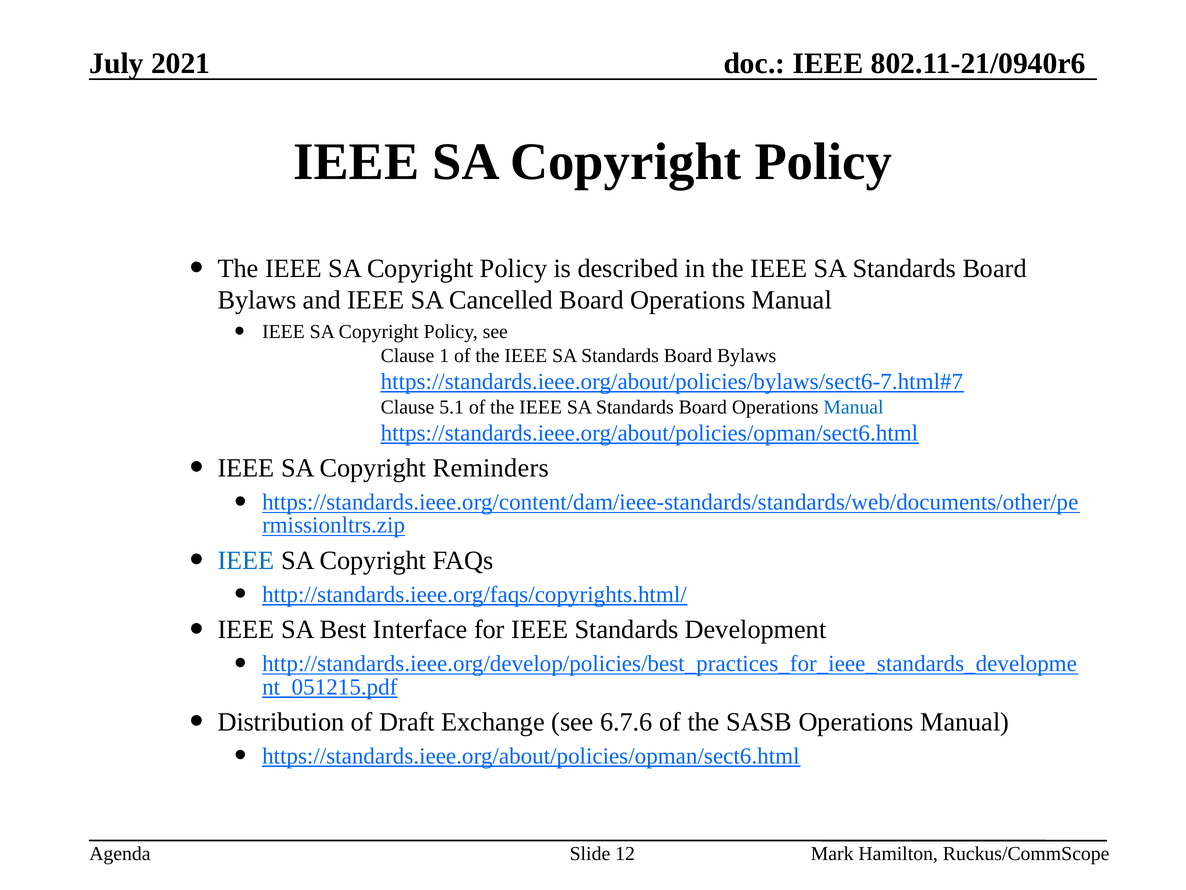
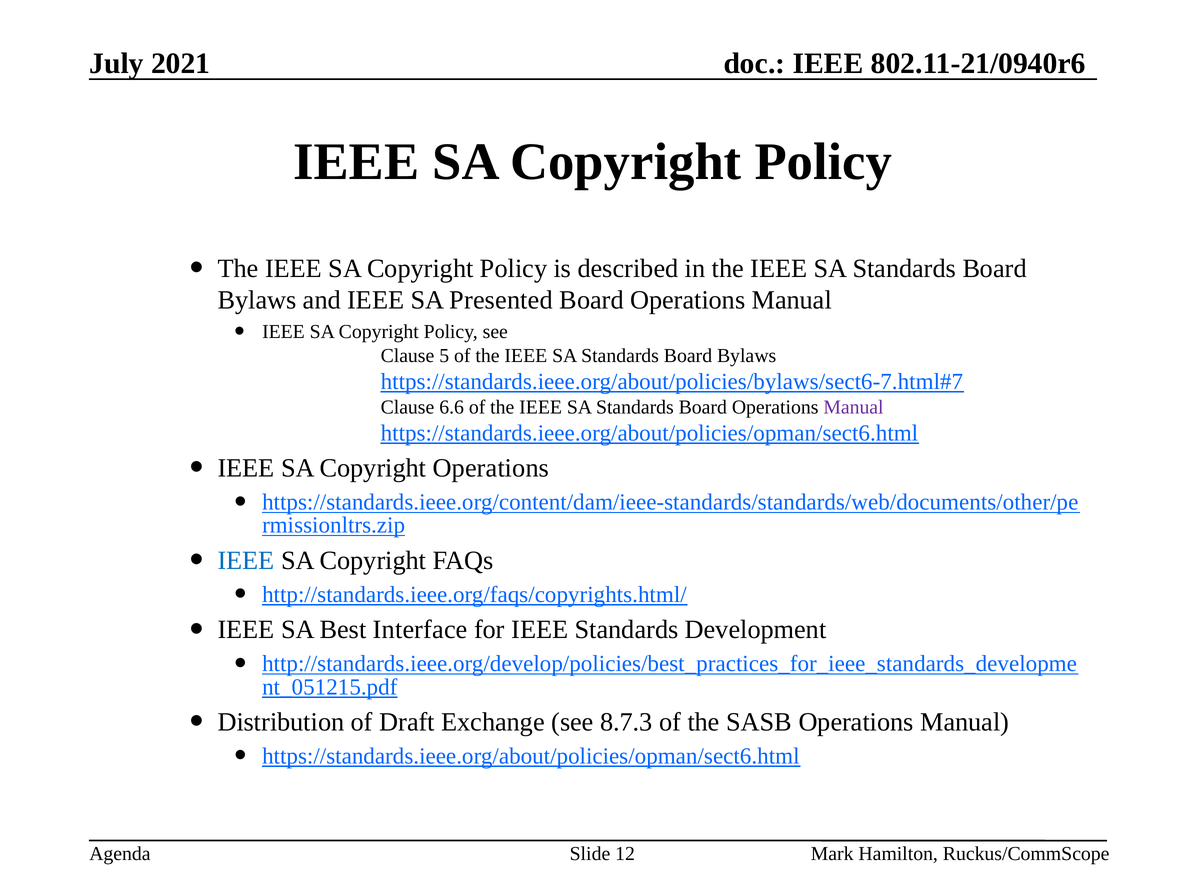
Cancelled: Cancelled -> Presented
1: 1 -> 5
5.1: 5.1 -> 6.6
Manual at (853, 407) colour: blue -> purple
Copyright Reminders: Reminders -> Operations
6.7.6: 6.7.6 -> 8.7.3
